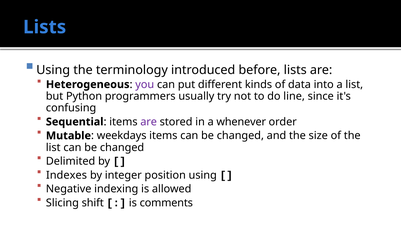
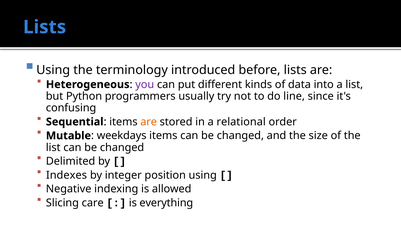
are at (149, 122) colour: purple -> orange
whenever: whenever -> relational
shift: shift -> care
comments: comments -> everything
